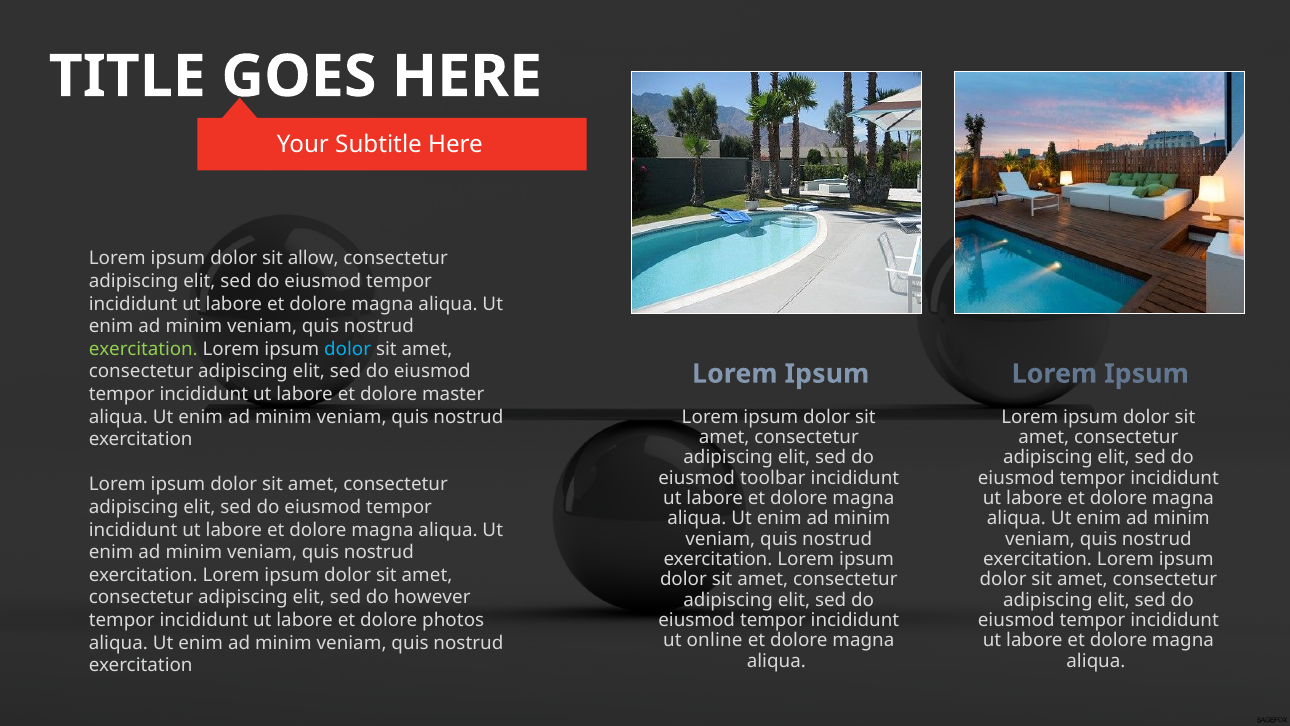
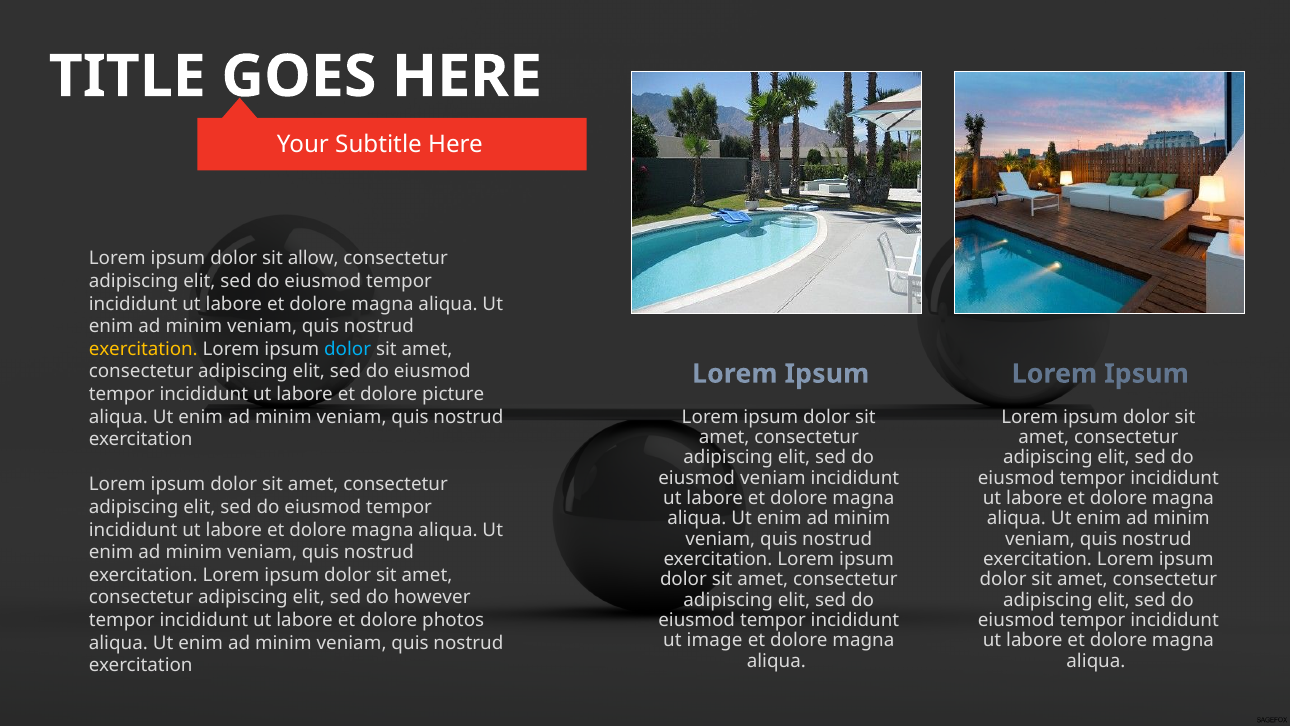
exercitation at (143, 349) colour: light green -> yellow
master: master -> picture
eiusmod toolbar: toolbar -> veniam
online: online -> image
